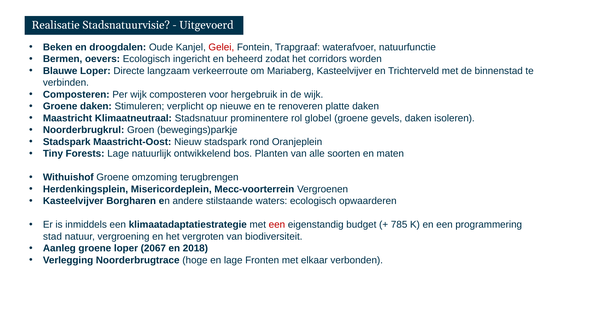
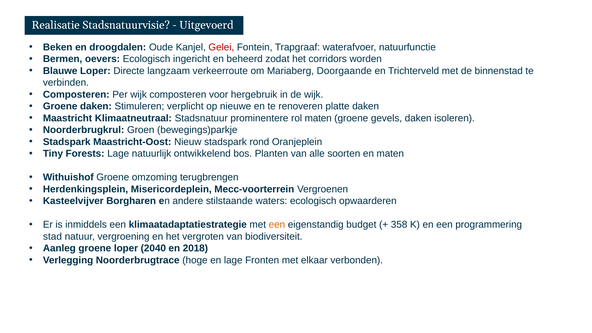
Mariaberg Kasteelvijver: Kasteelvijver -> Doorgaande
rol globel: globel -> maten
een at (277, 225) colour: red -> orange
785: 785 -> 358
2067: 2067 -> 2040
